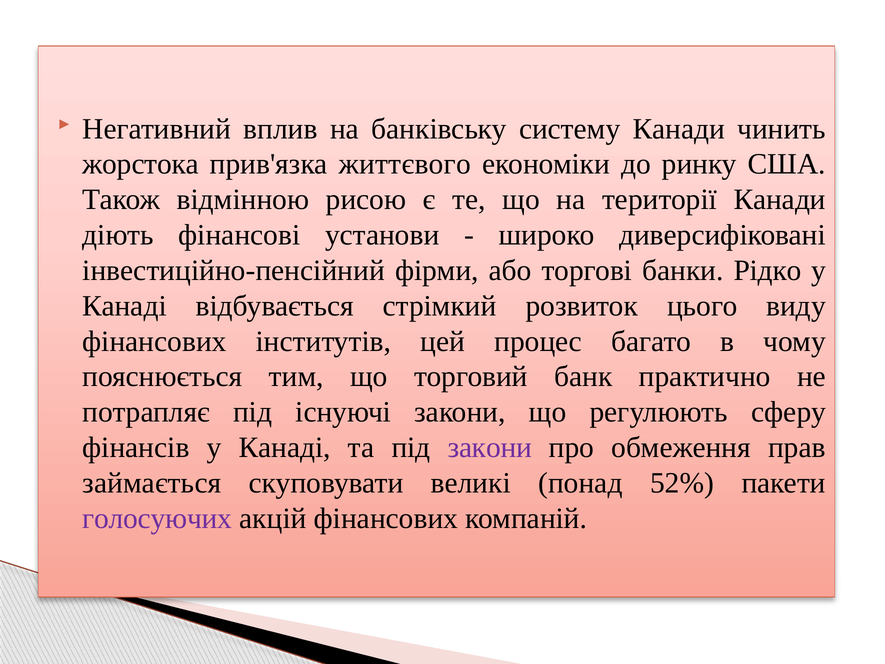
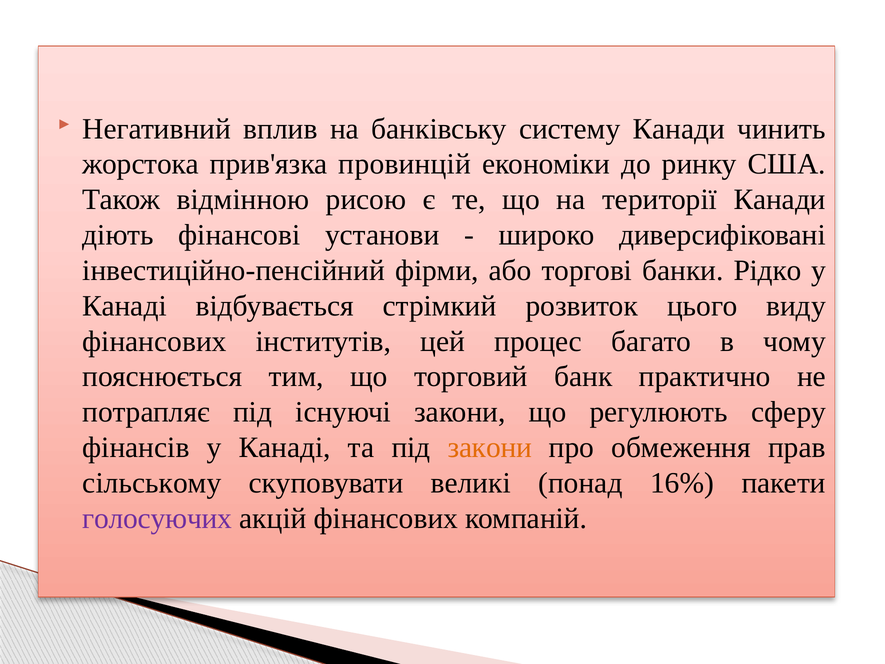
життєвого: життєвого -> провинцій
закони at (490, 447) colour: purple -> orange
займається: займається -> сільському
52%: 52% -> 16%
